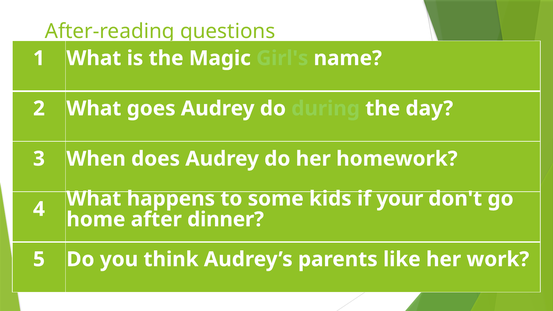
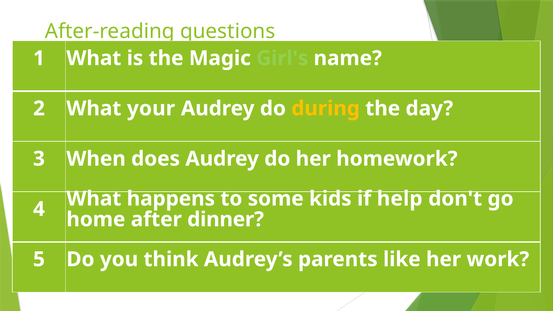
goes: goes -> your
during colour: light green -> yellow
your: your -> help
